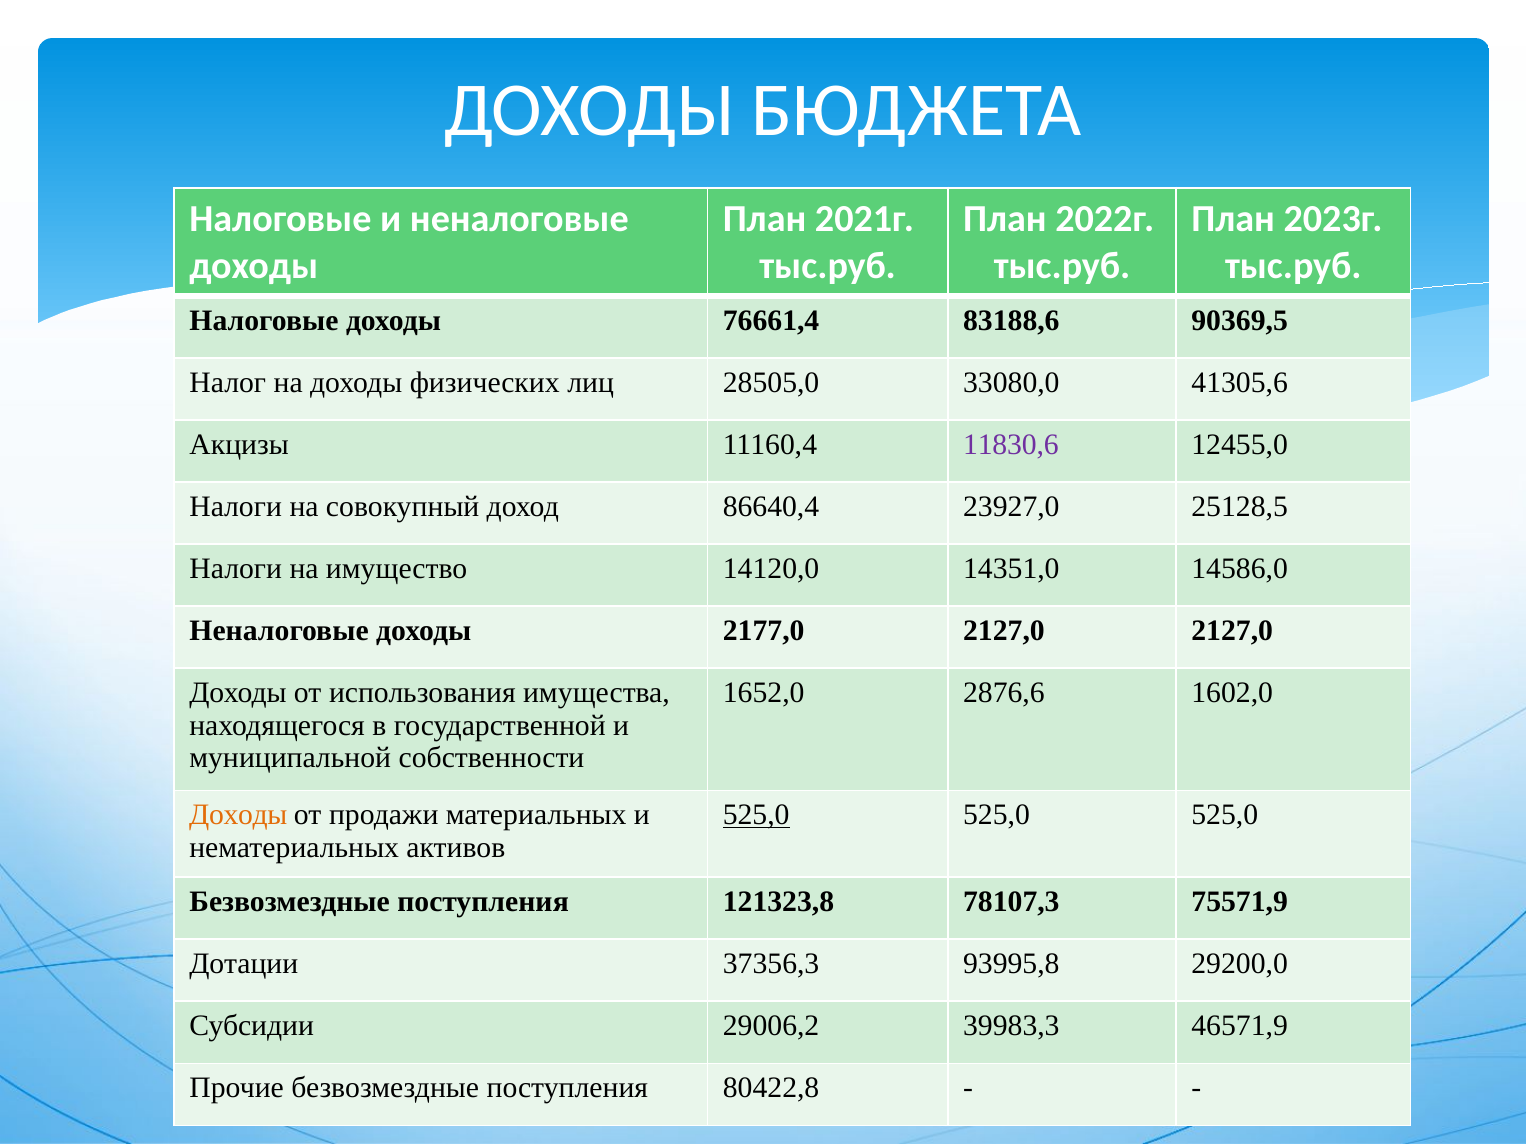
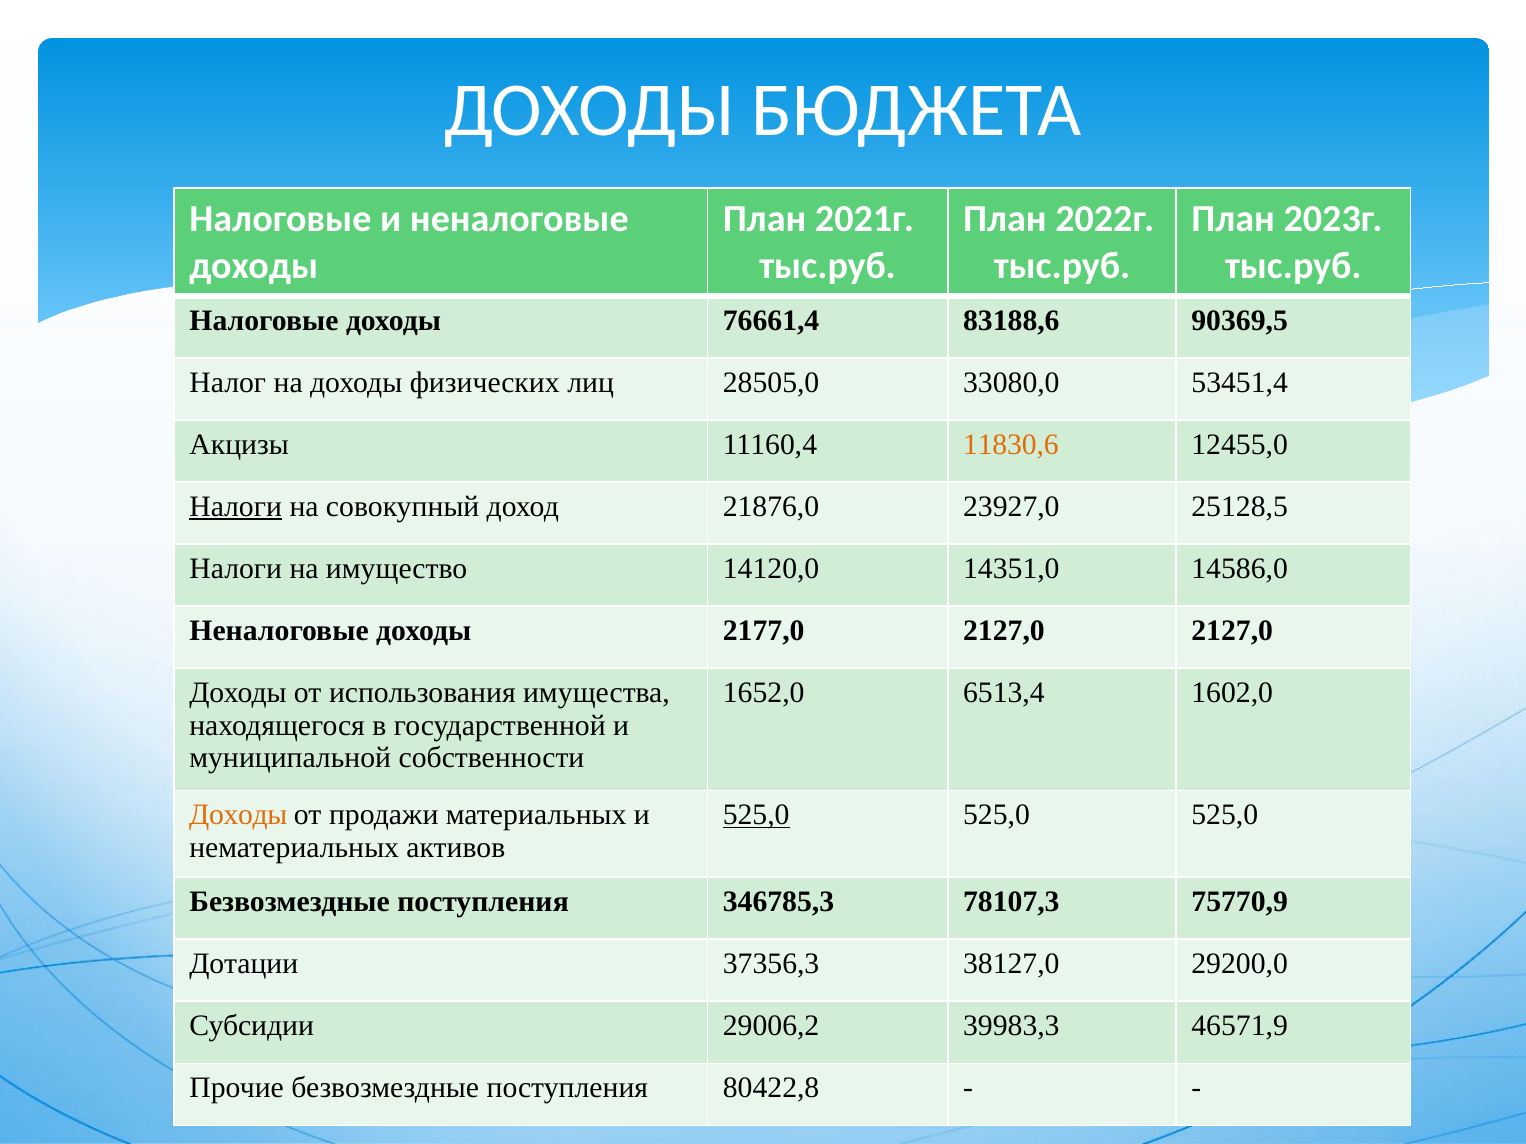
41305,6: 41305,6 -> 53451,4
11830,6 colour: purple -> orange
Налоги at (236, 507) underline: none -> present
86640,4: 86640,4 -> 21876,0
2876,6: 2876,6 -> 6513,4
121323,8: 121323,8 -> 346785,3
75571,9: 75571,9 -> 75770,9
93995,8: 93995,8 -> 38127,0
